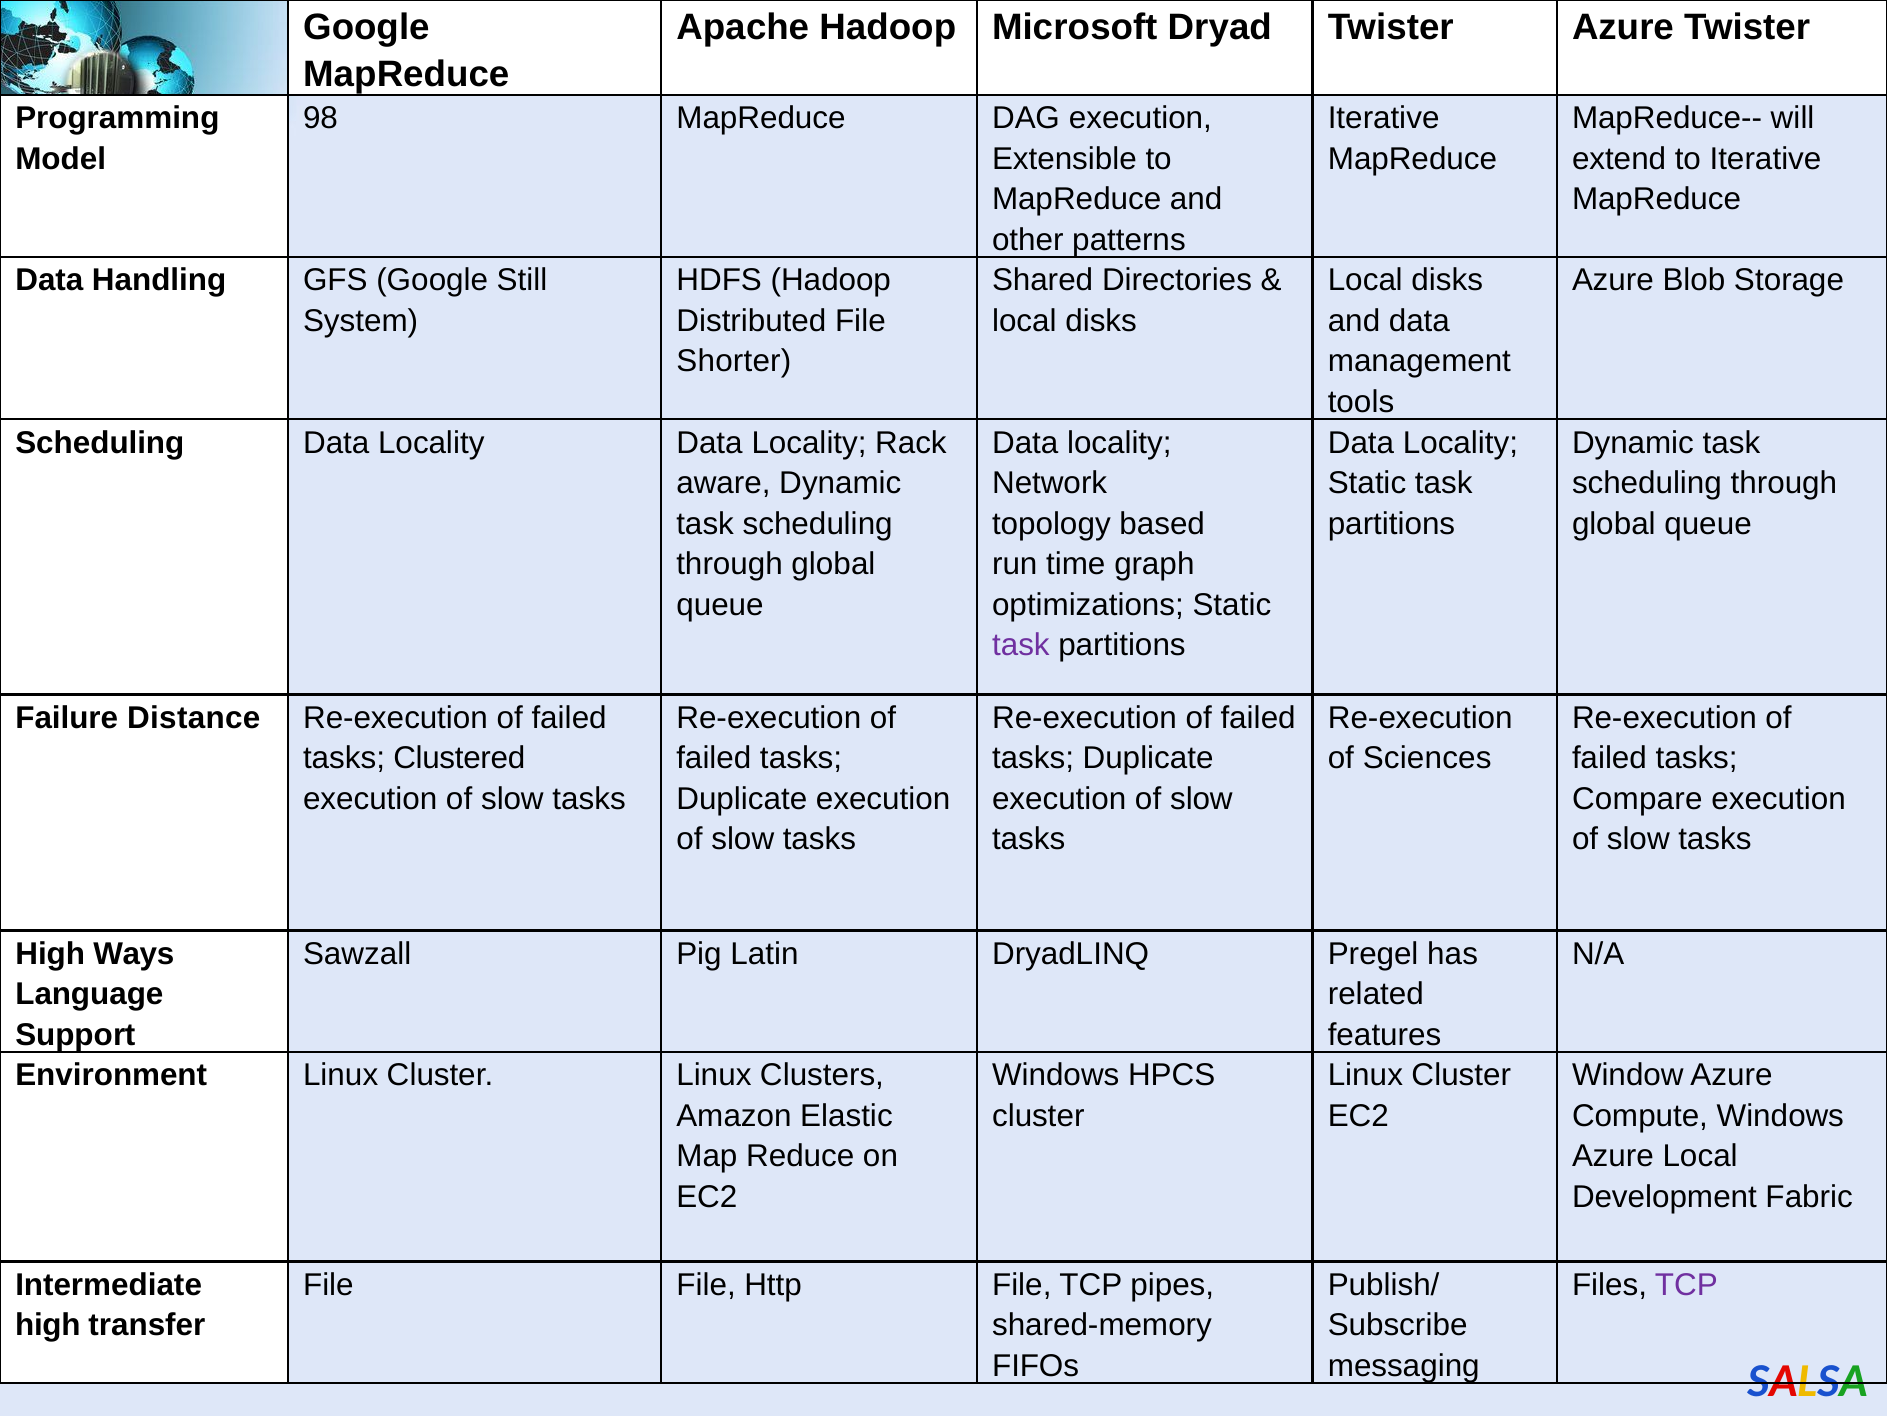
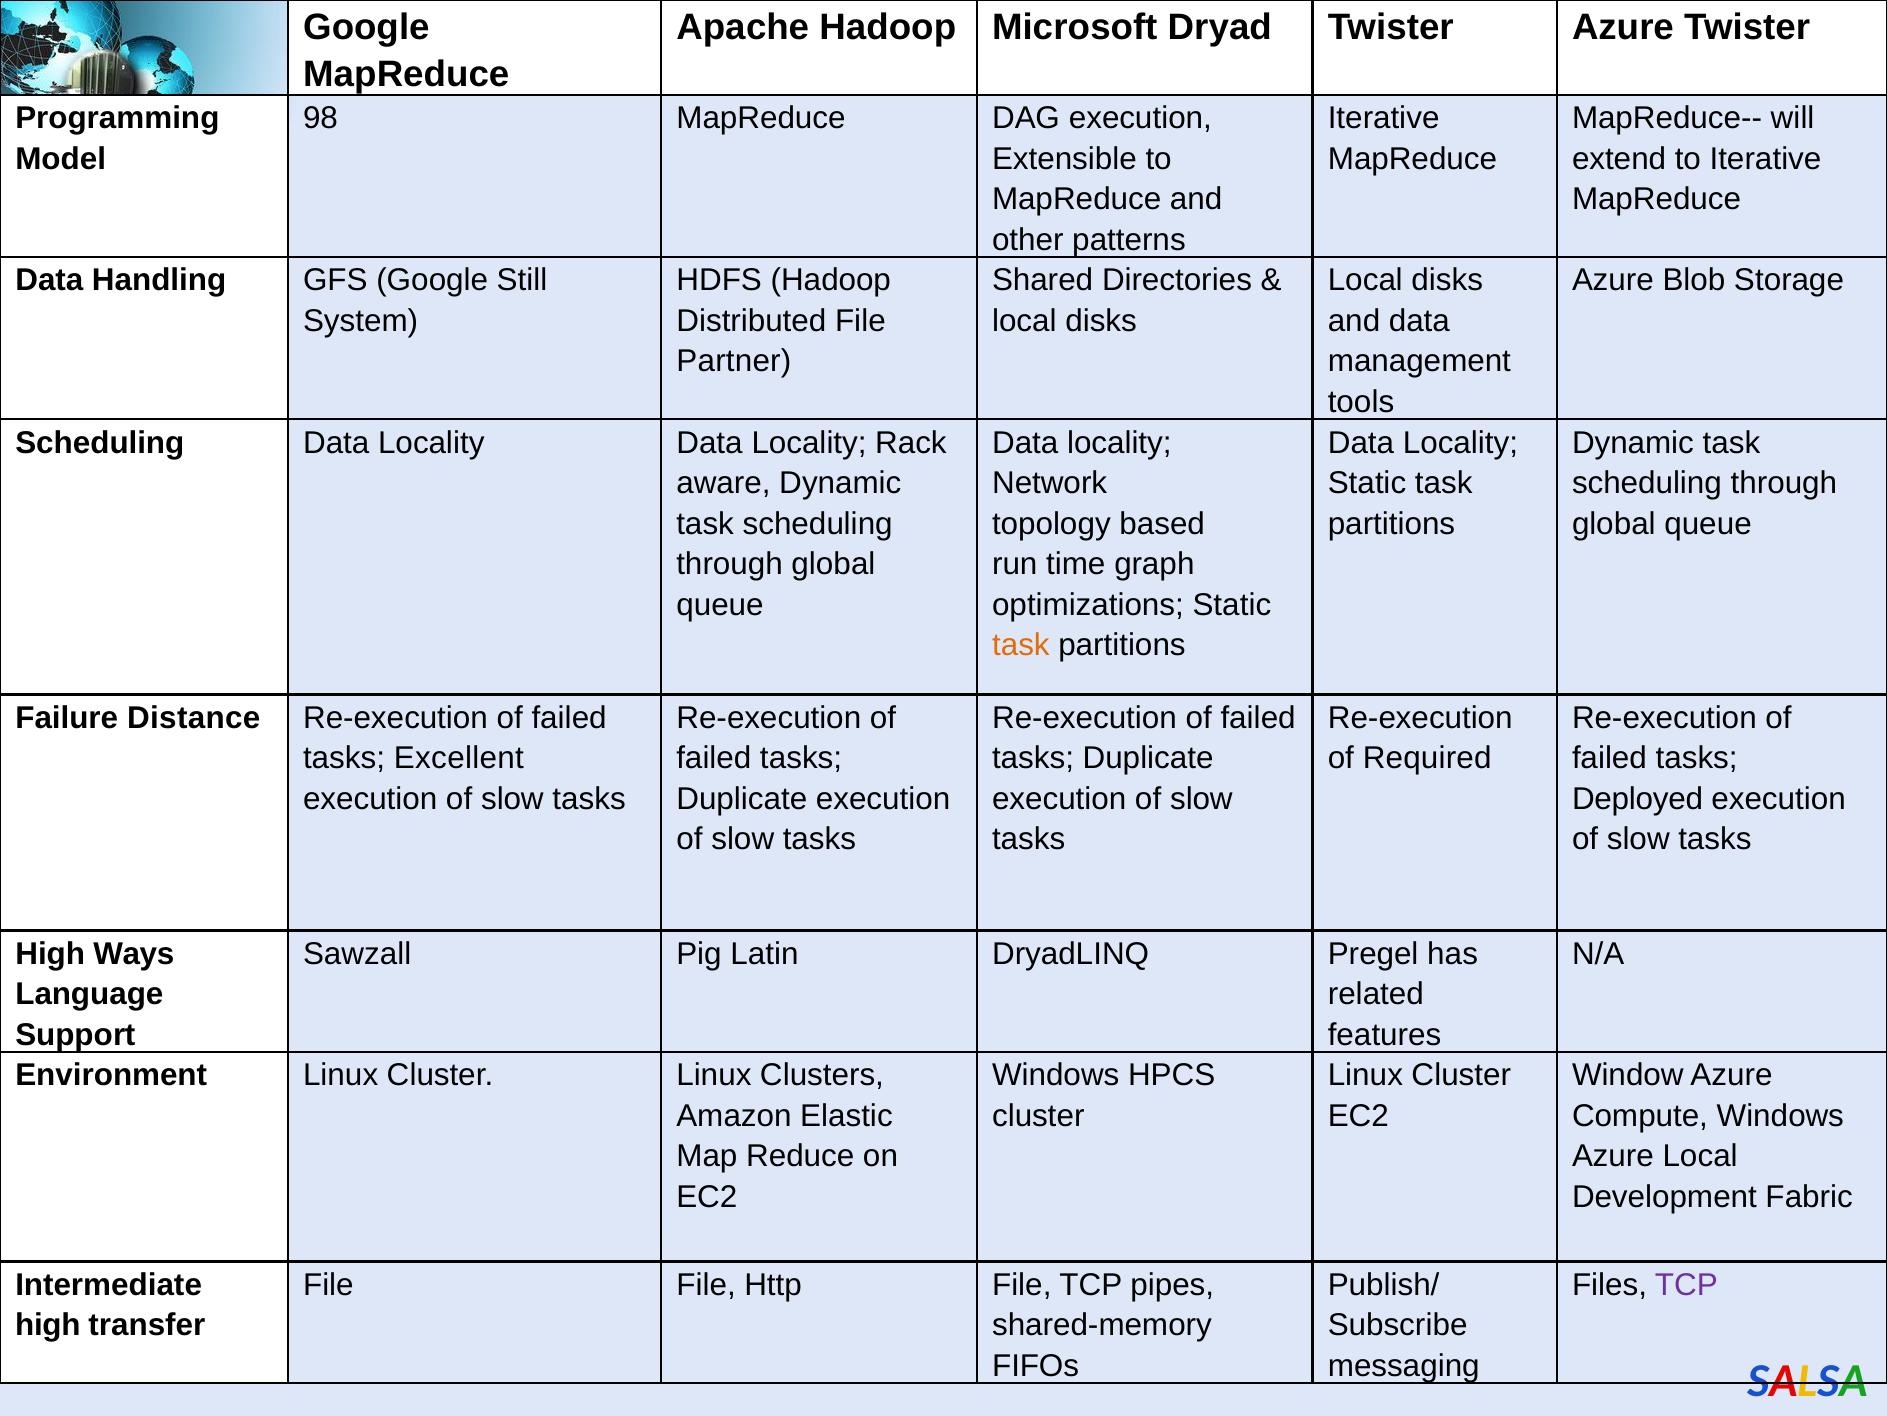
Shorter: Shorter -> Partner
task at (1021, 645) colour: purple -> orange
Clustered: Clustered -> Excellent
Sciences: Sciences -> Required
Compare: Compare -> Deployed
